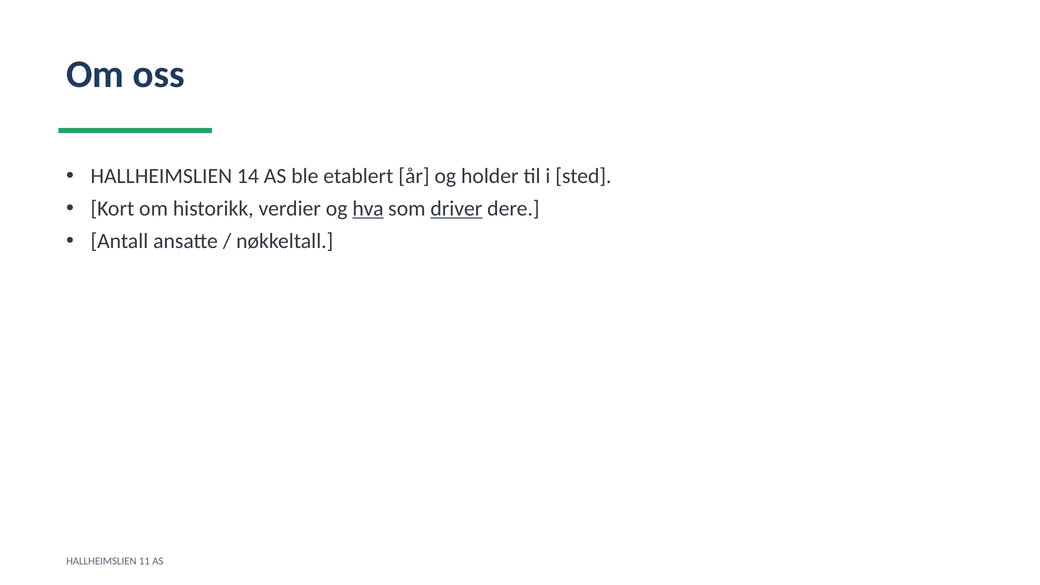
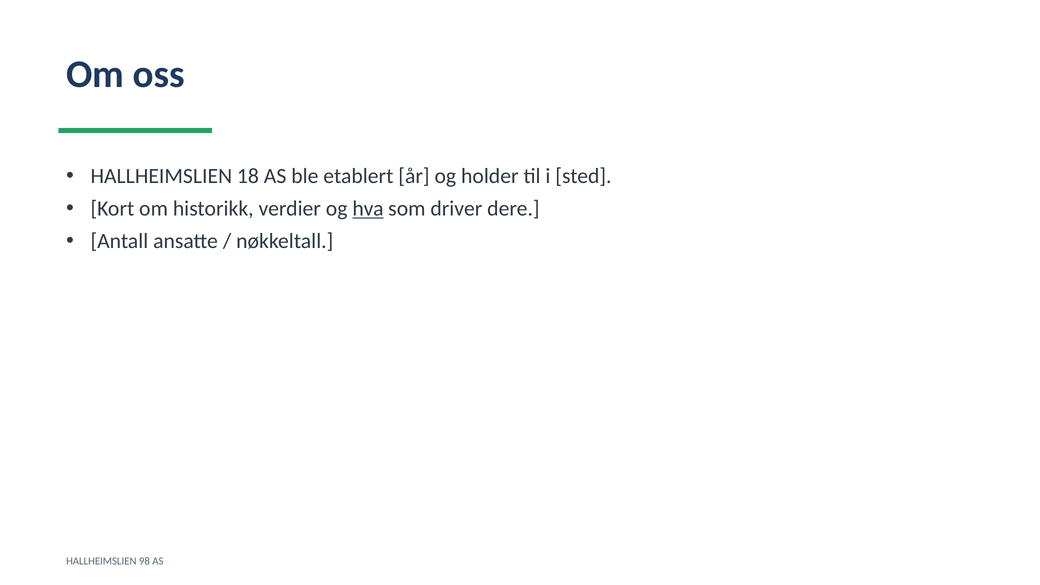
14: 14 -> 18
driver underline: present -> none
11: 11 -> 98
